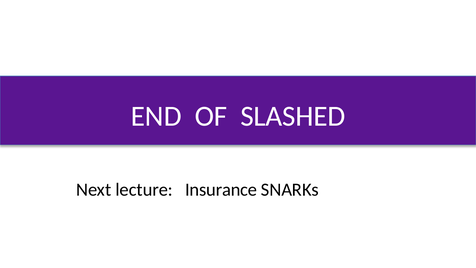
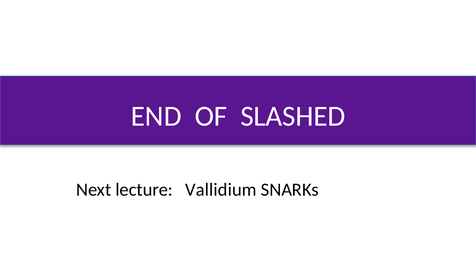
Insurance: Insurance -> Vallidium
